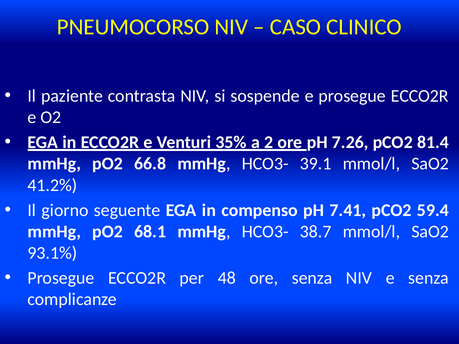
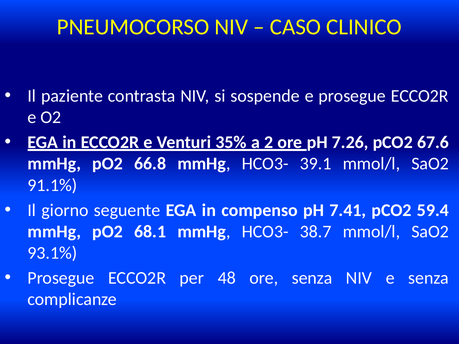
81.4: 81.4 -> 67.6
41.2%: 41.2% -> 91.1%
